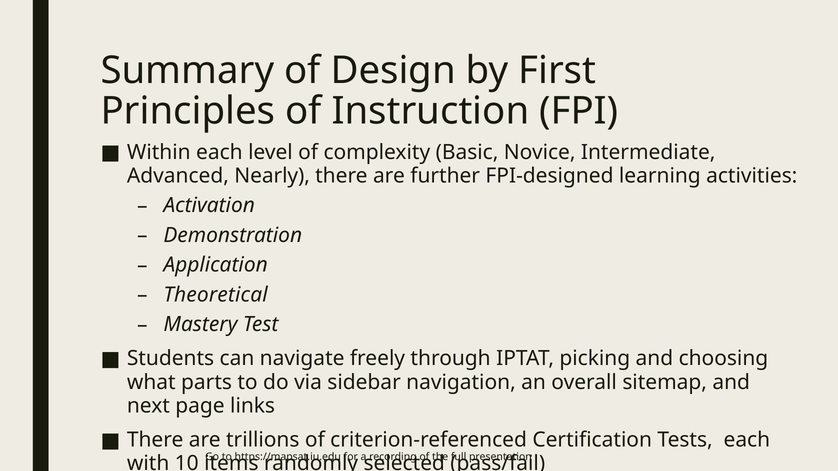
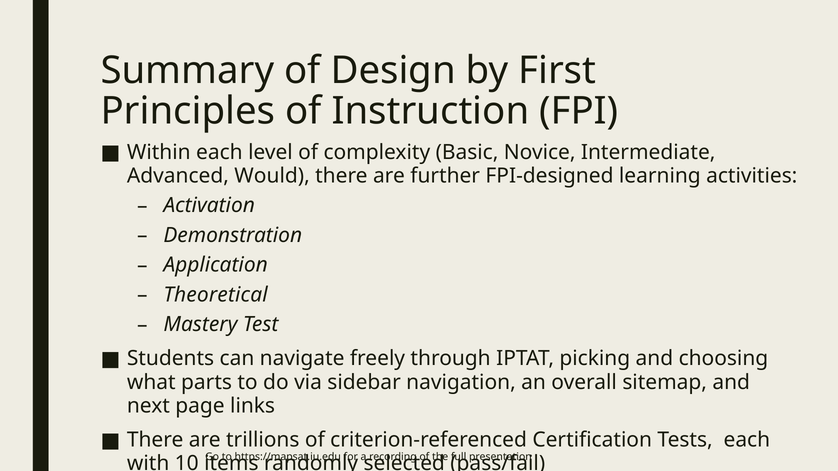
Nearly: Nearly -> Would
